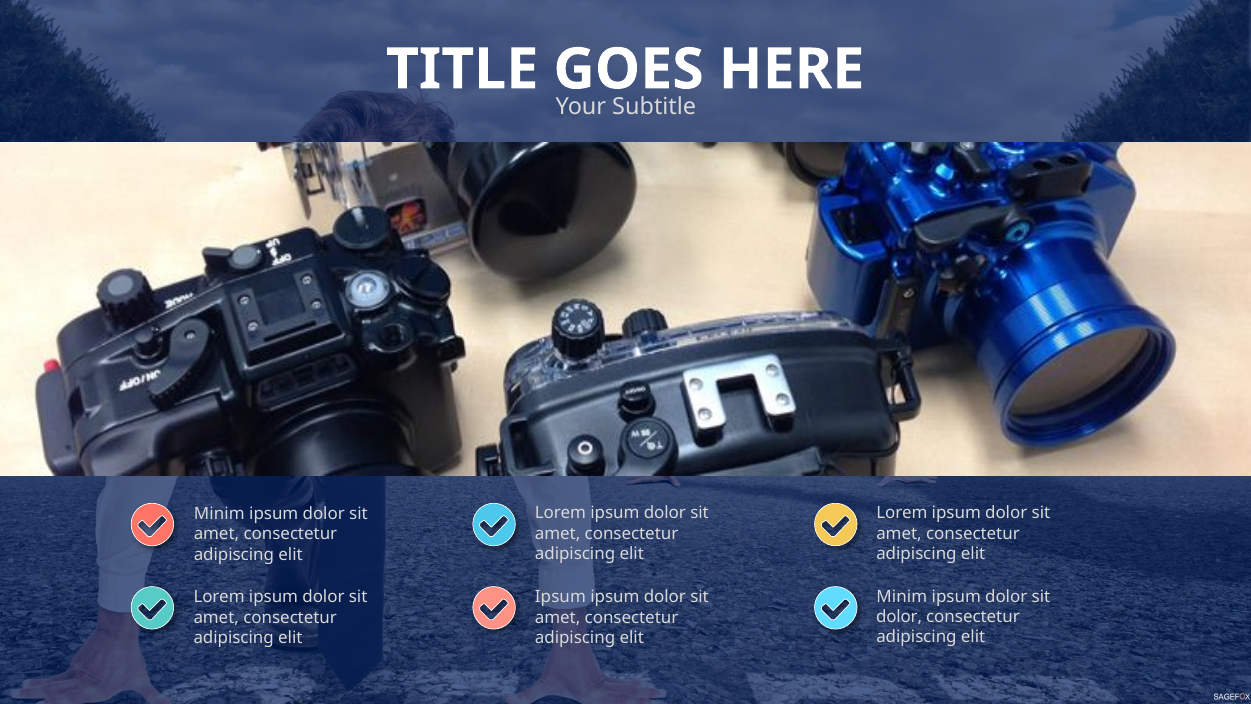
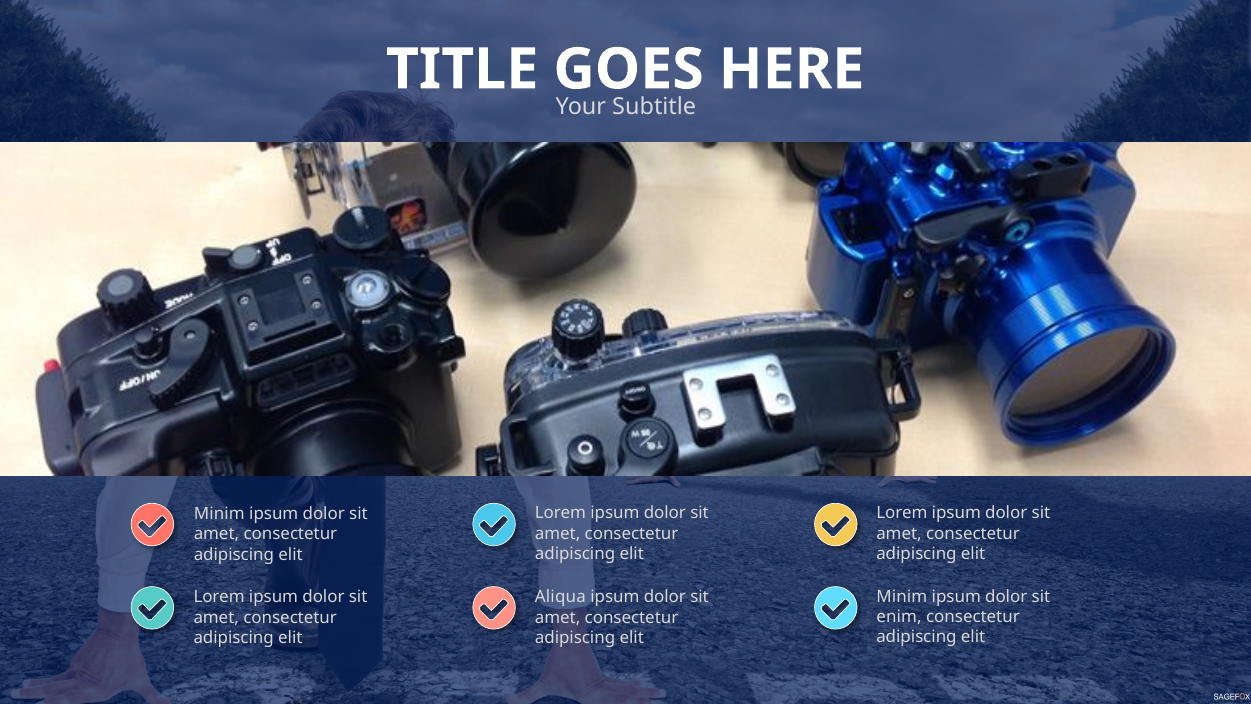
Ipsum at (560, 597): Ipsum -> Aliqua
dolor at (899, 617): dolor -> enim
